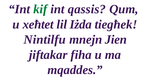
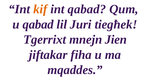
kif colour: green -> orange
int qassis: qassis -> qabad
u xeħtet: xeħtet -> qabad
Iżda: Iżda -> Juri
Nintilfu: Nintilfu -> Tgerrixt
